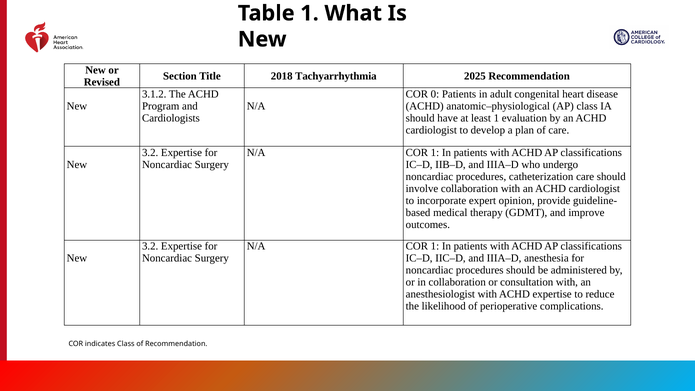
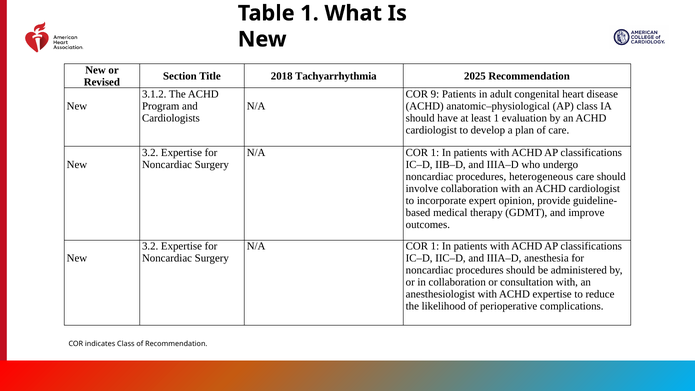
0: 0 -> 9
catheterization: catheterization -> heterogeneous
